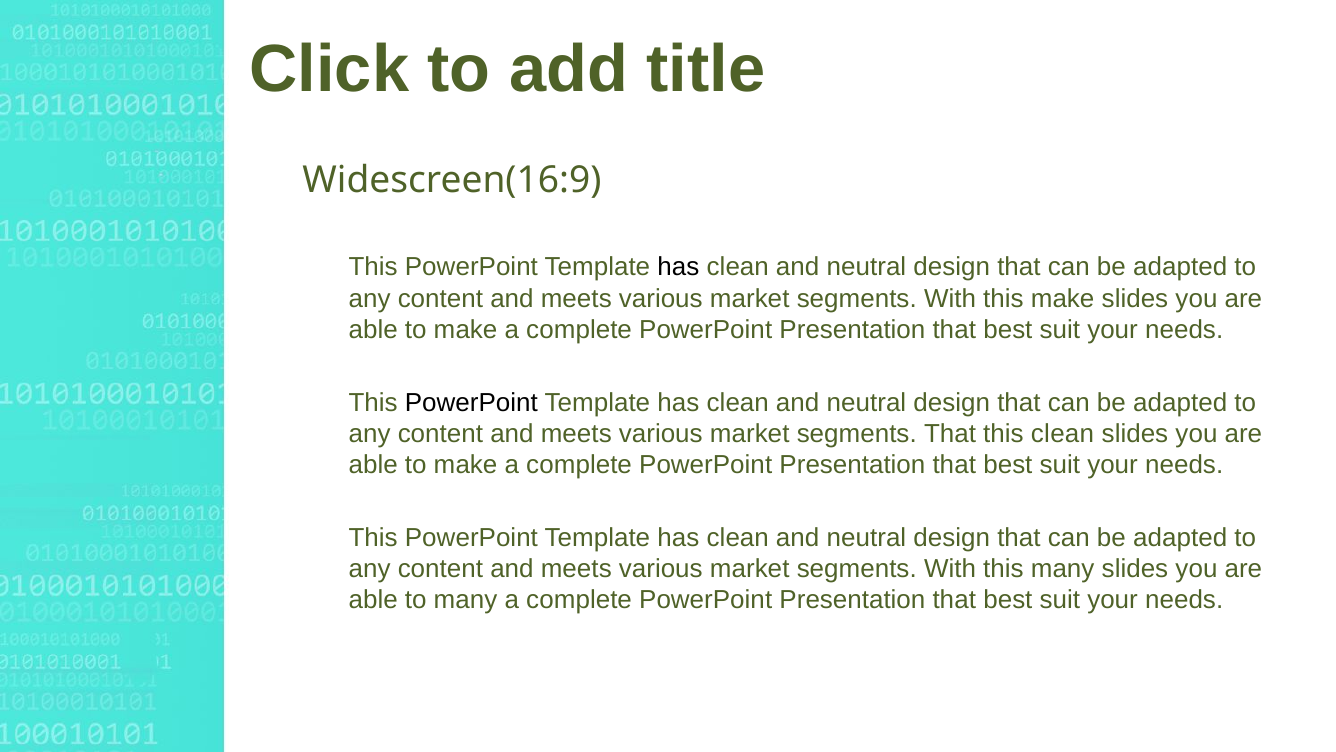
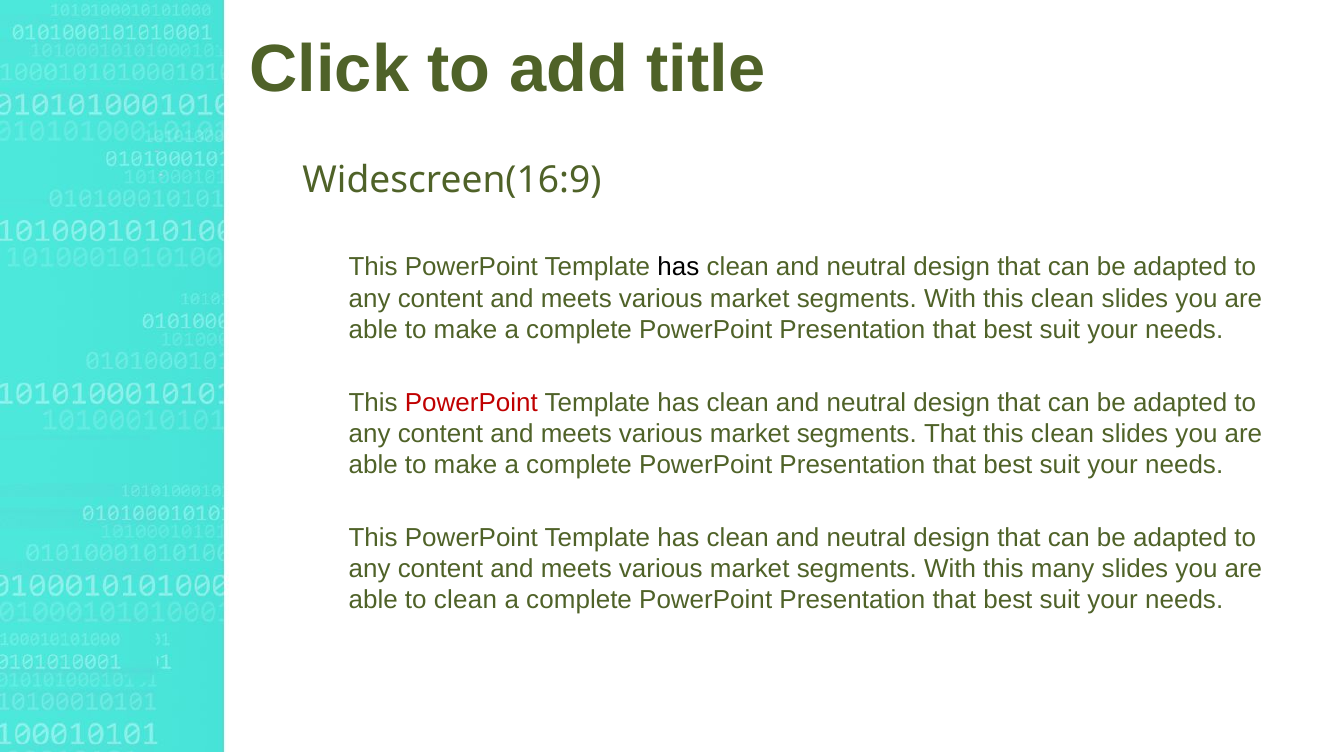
With this make: make -> clean
PowerPoint at (471, 402) colour: black -> red
to many: many -> clean
